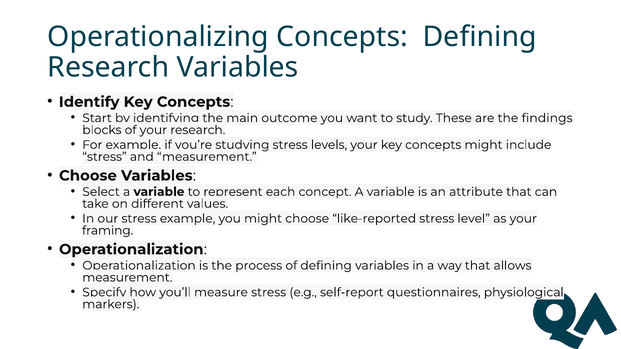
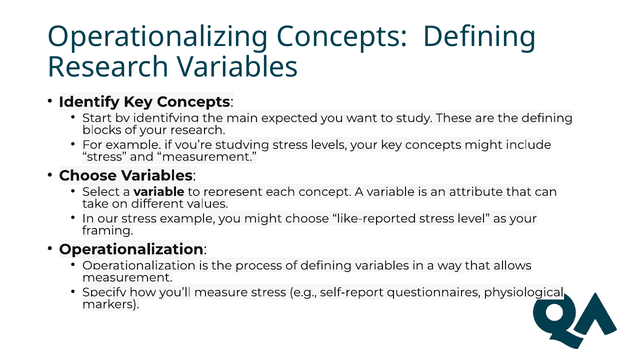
outcome: outcome -> expected
the findings: findings -> defining
